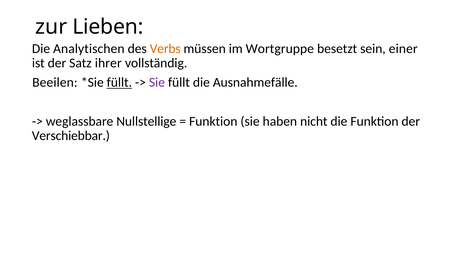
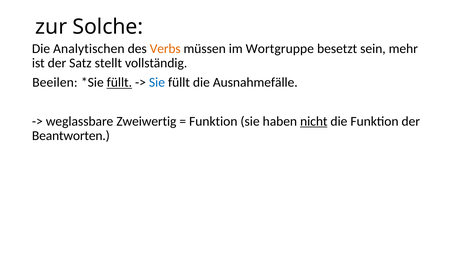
Lieben: Lieben -> Solche
einer: einer -> mehr
ihrer: ihrer -> stellt
Sie at (157, 83) colour: purple -> blue
Nullstellige: Nullstellige -> Zweiwertig
nicht underline: none -> present
Verschiebbar: Verschiebbar -> Beantworten
